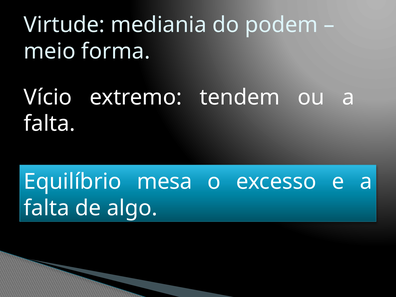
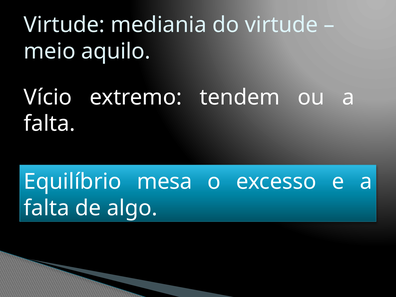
do podem: podem -> virtude
forma: forma -> aquilo
